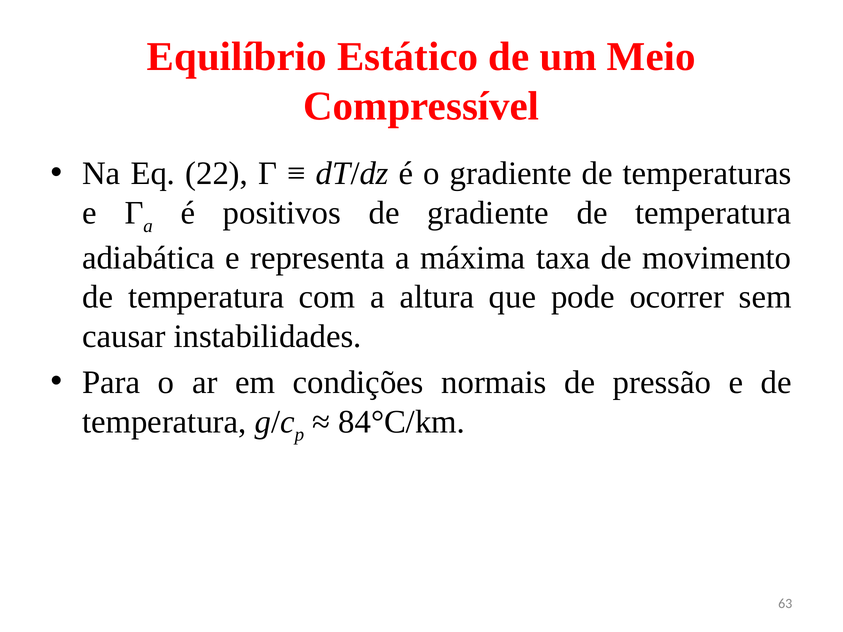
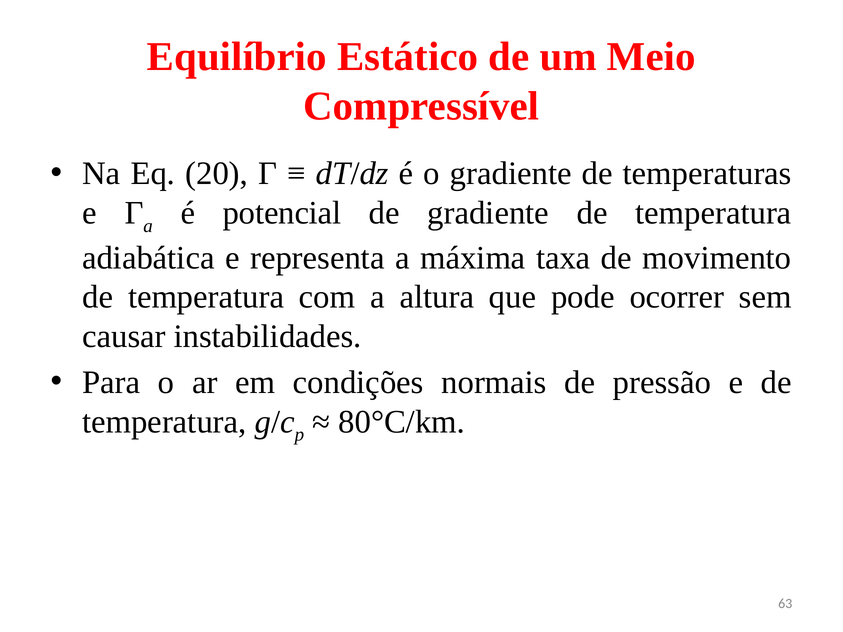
22: 22 -> 20
positivos: positivos -> potencial
84°C/km: 84°C/km -> 80°C/km
